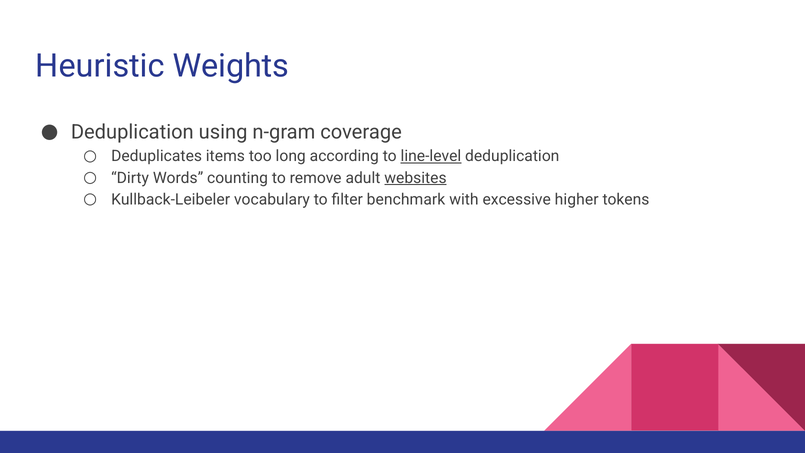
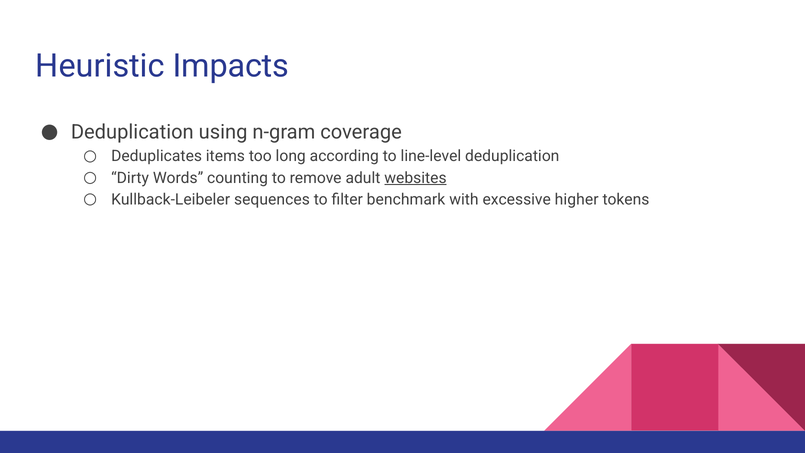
Weights: Weights -> Impacts
line-level underline: present -> none
vocabulary: vocabulary -> sequences
